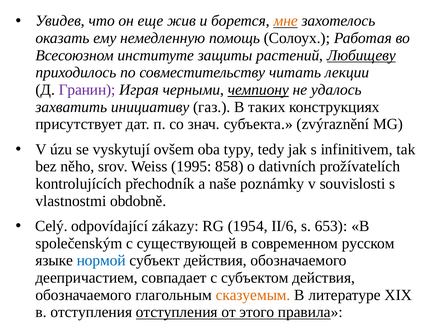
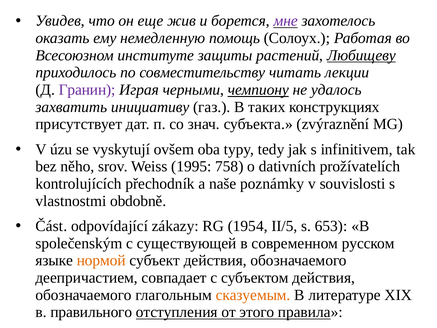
мне colour: orange -> purple
858: 858 -> 758
Celý: Celý -> Část
II/6: II/6 -> II/5
нормой colour: blue -> orange
в отступления: отступления -> правильного
